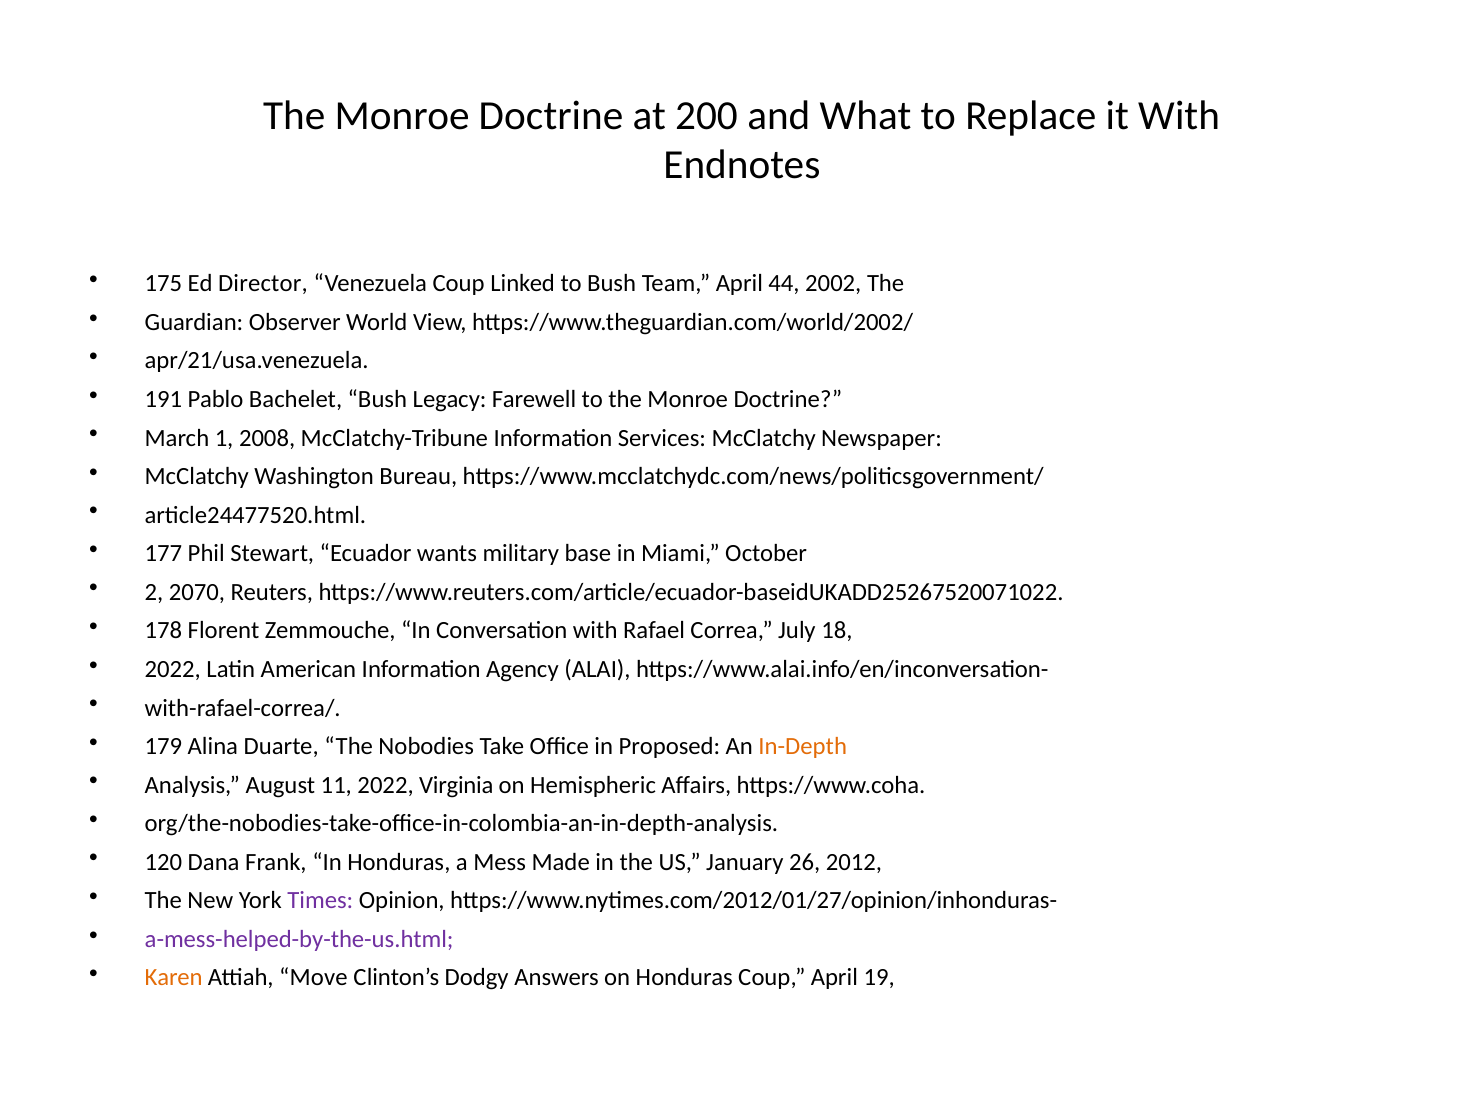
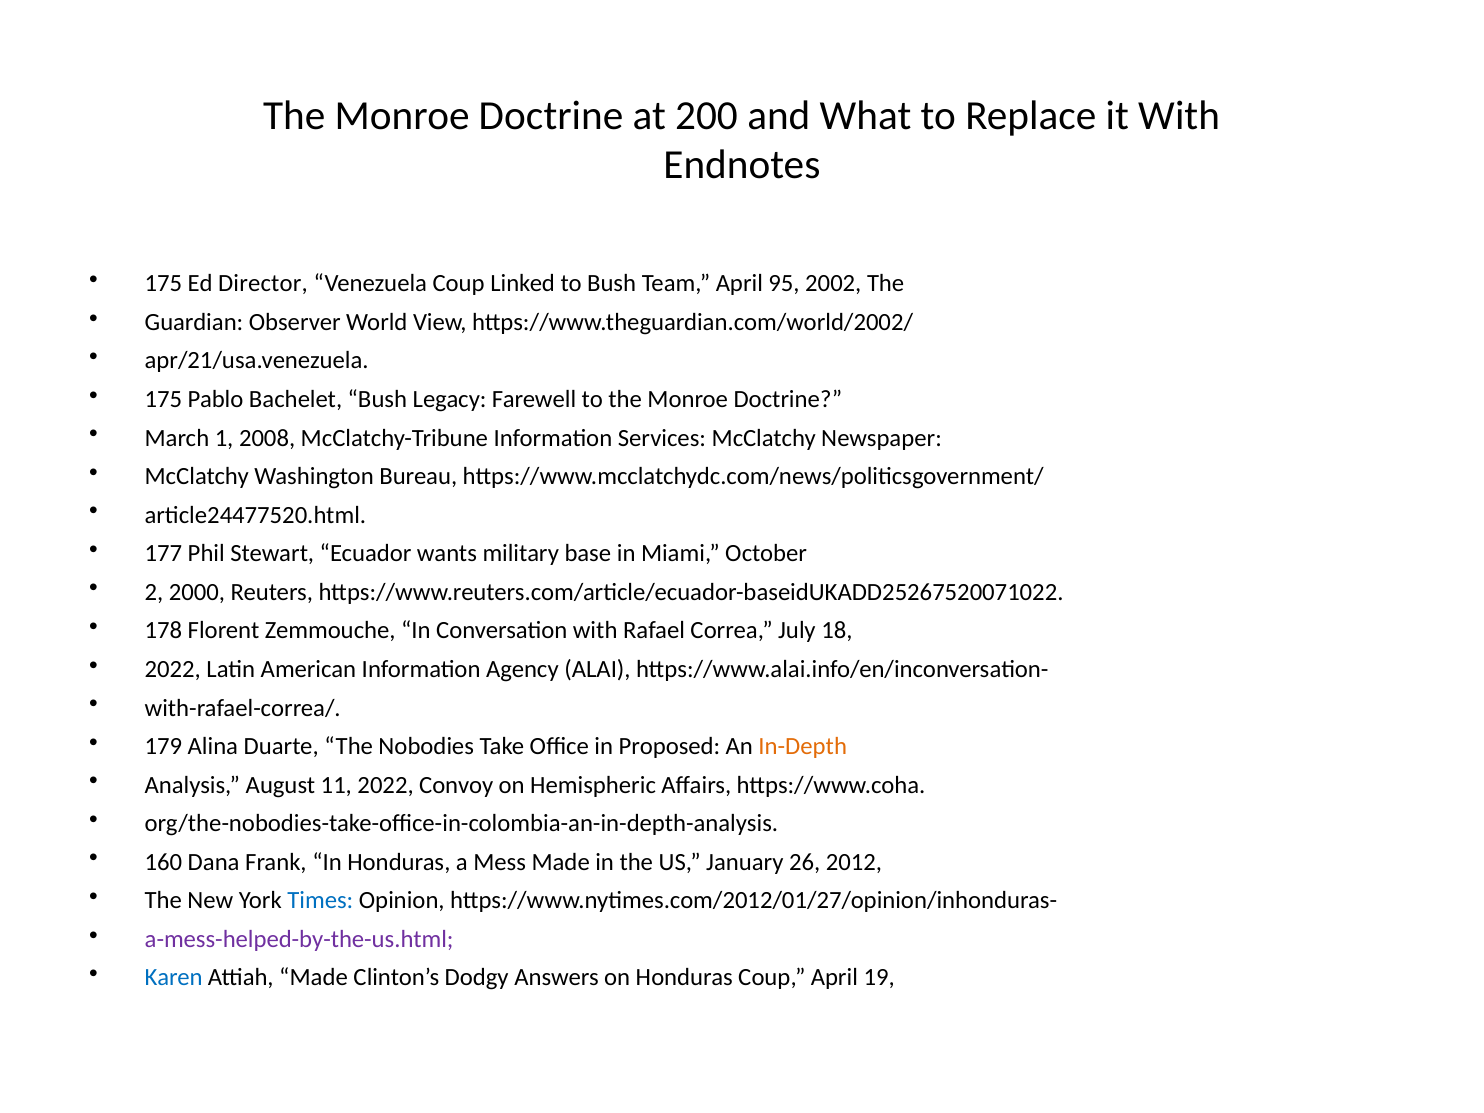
44: 44 -> 95
191 at (163, 399): 191 -> 175
2070: 2070 -> 2000
Virginia: Virginia -> Convoy
120: 120 -> 160
Times colour: purple -> blue
Karen colour: orange -> blue
Attiah Move: Move -> Made
